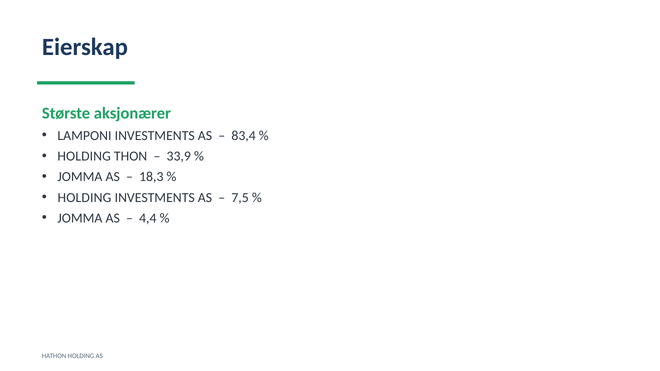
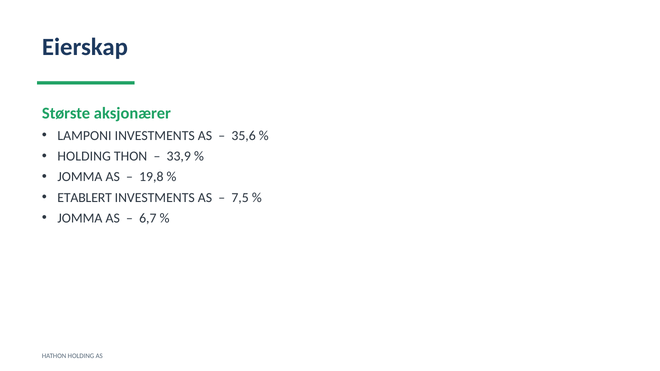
83,4: 83,4 -> 35,6
18,3: 18,3 -> 19,8
HOLDING at (84, 198): HOLDING -> ETABLERT
4,4: 4,4 -> 6,7
